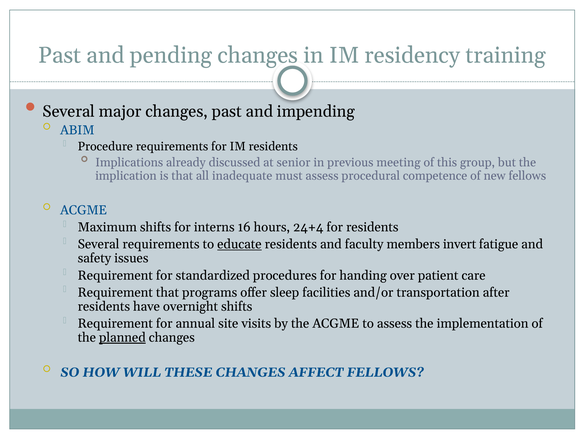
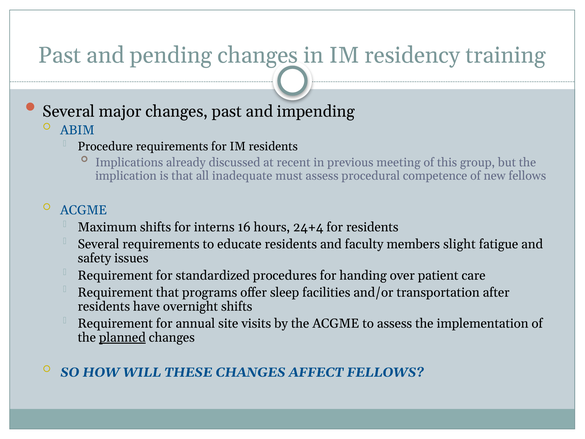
senior: senior -> recent
educate underline: present -> none
invert: invert -> slight
